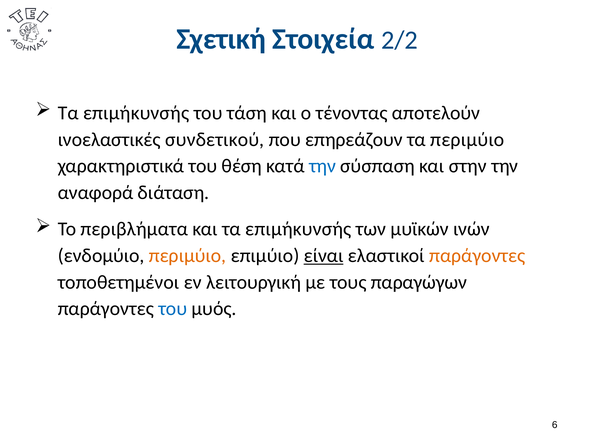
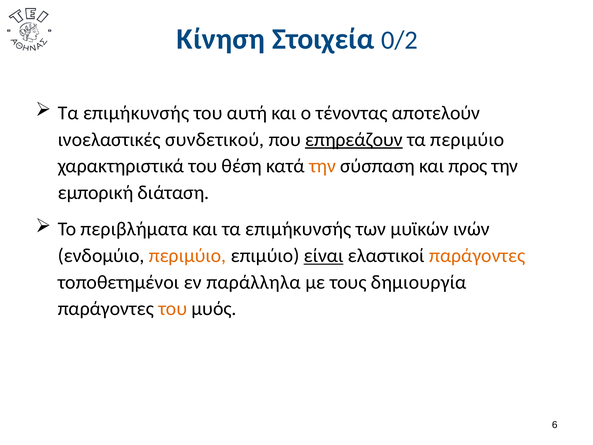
Σχετική: Σχετική -> Κίνηση
2/2: 2/2 -> 0/2
τάση: τάση -> αυτή
επηρεάζουν underline: none -> present
την at (322, 166) colour: blue -> orange
στην: στην -> προς
αναφορά: αναφορά -> εμπορική
λειτουργική: λειτουργική -> παράλληλα
παραγώγων: παραγώγων -> δημιουργία
του at (173, 309) colour: blue -> orange
